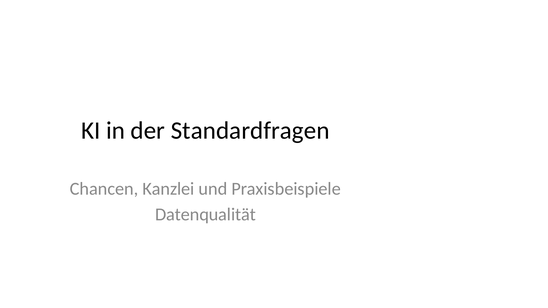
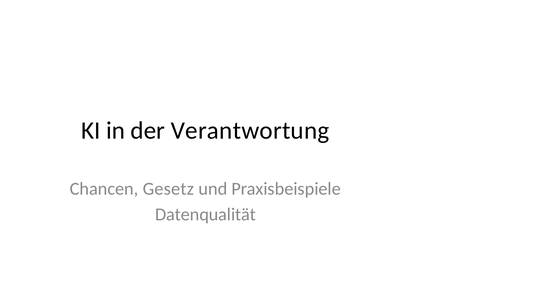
Standardfragen: Standardfragen -> Verantwortung
Kanzlei: Kanzlei -> Gesetz
